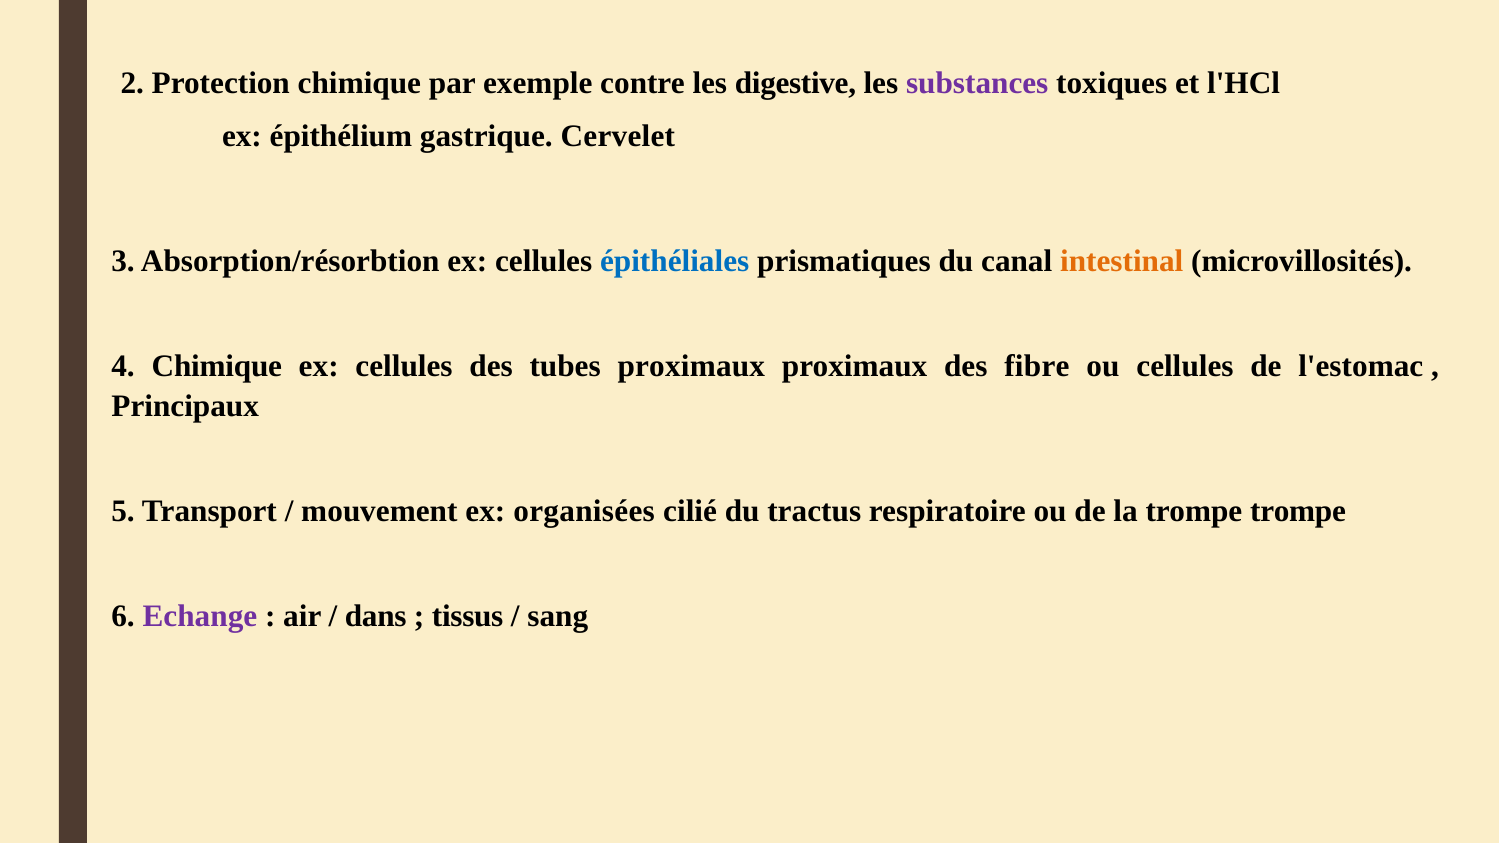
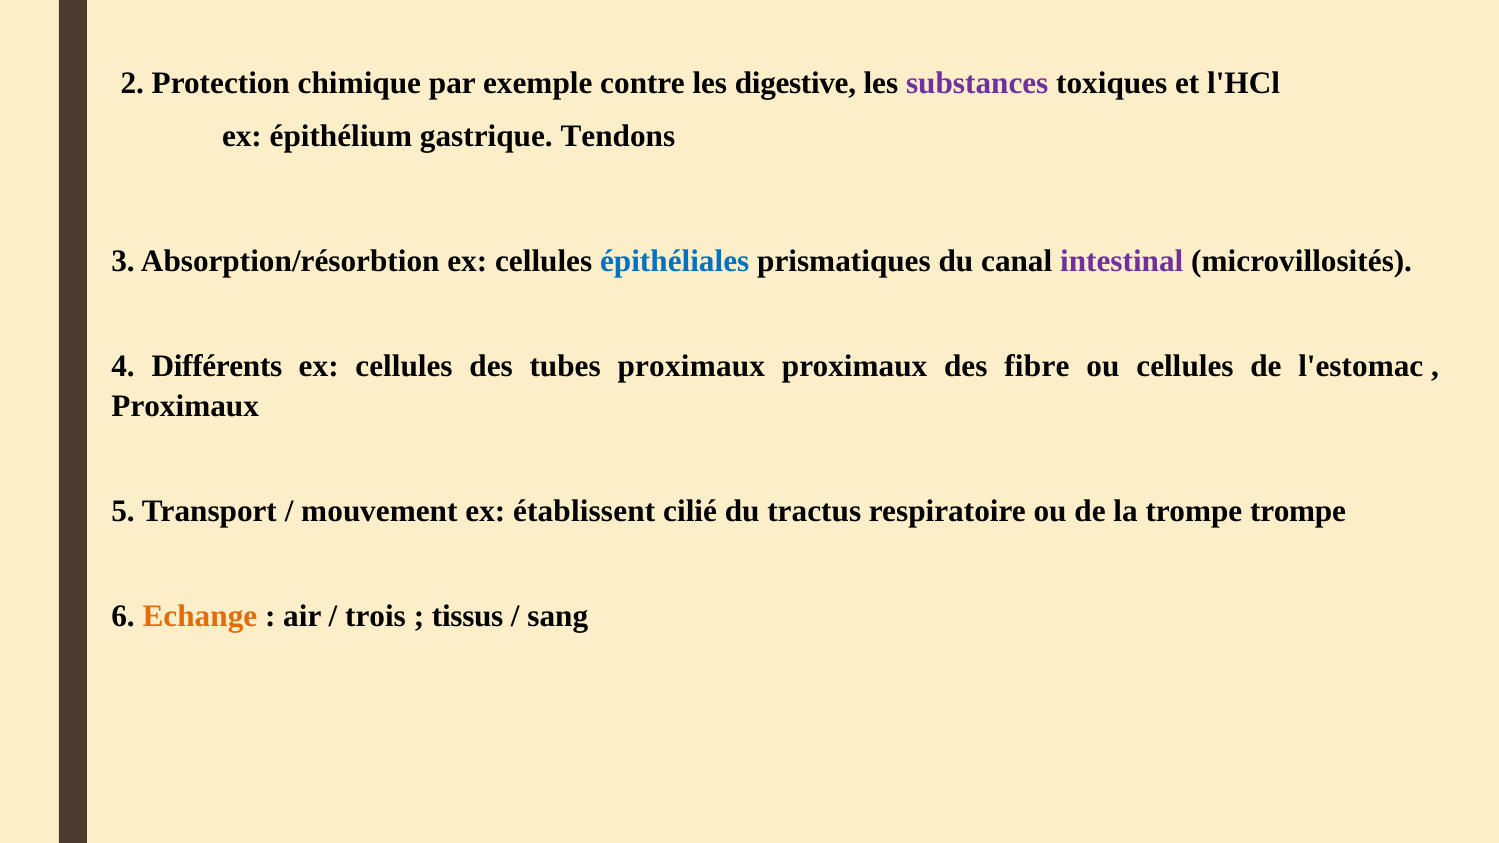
Cervelet: Cervelet -> Tendons
intestinal colour: orange -> purple
4 Chimique: Chimique -> Différents
Principaux at (185, 406): Principaux -> Proximaux
organisées: organisées -> établissent
Echange colour: purple -> orange
dans: dans -> trois
